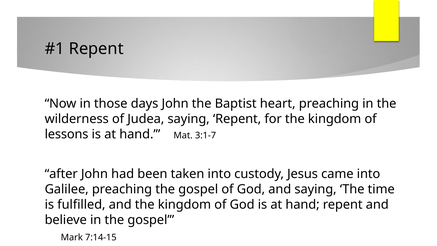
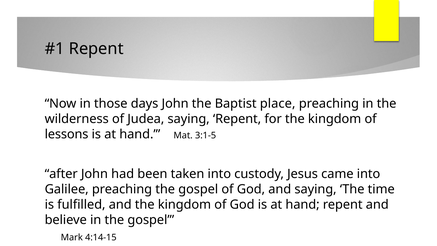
heart: heart -> place
3:1-7: 3:1-7 -> 3:1-5
7:14-15: 7:14-15 -> 4:14-15
